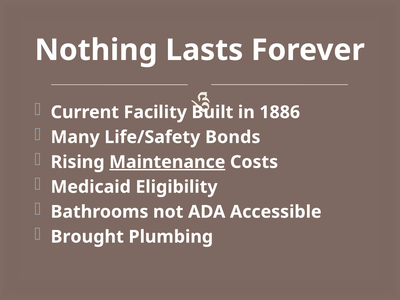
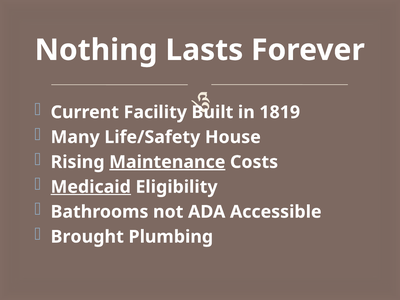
1886: 1886 -> 1819
Bonds: Bonds -> House
Medicaid underline: none -> present
